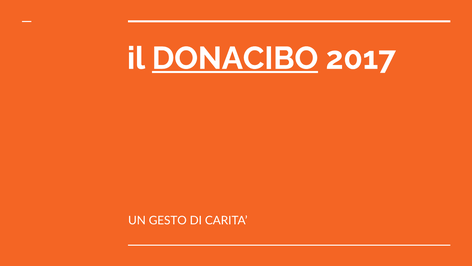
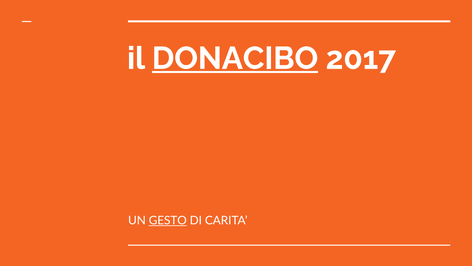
GESTO underline: none -> present
